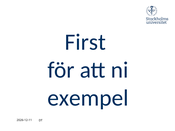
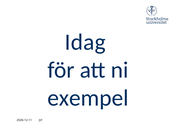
First: First -> Idag
